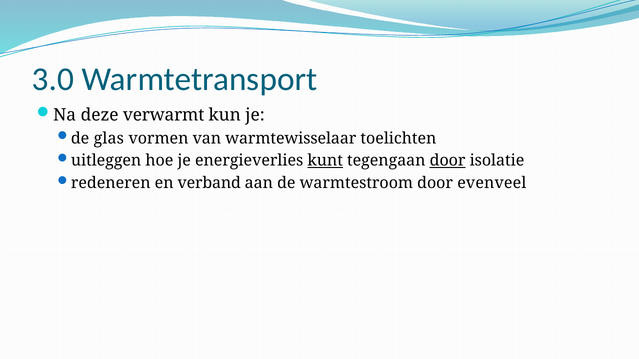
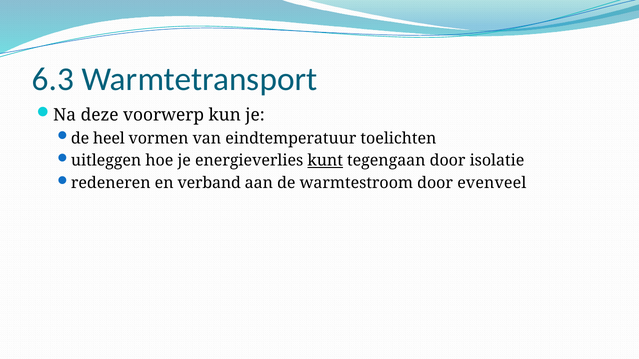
3.0: 3.0 -> 6.3
verwarmt: verwarmt -> voorwerp
glas: glas -> heel
warmtewisselaar: warmtewisselaar -> eindtemperatuur
door at (448, 161) underline: present -> none
